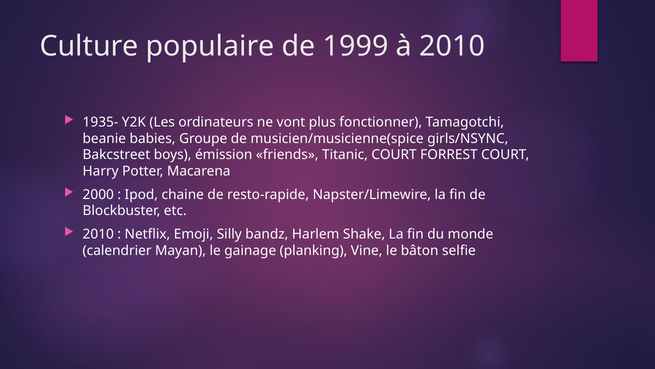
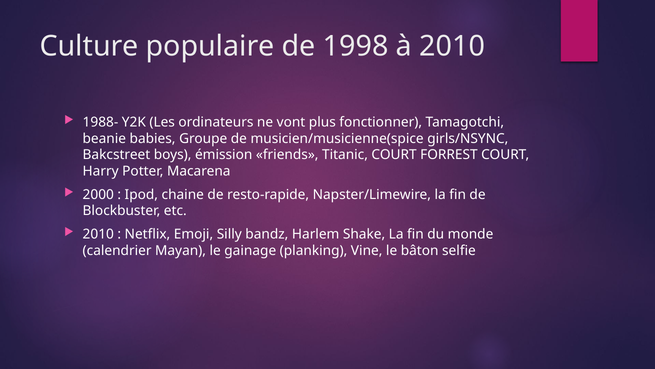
1999: 1999 -> 1998
1935-: 1935- -> 1988-
